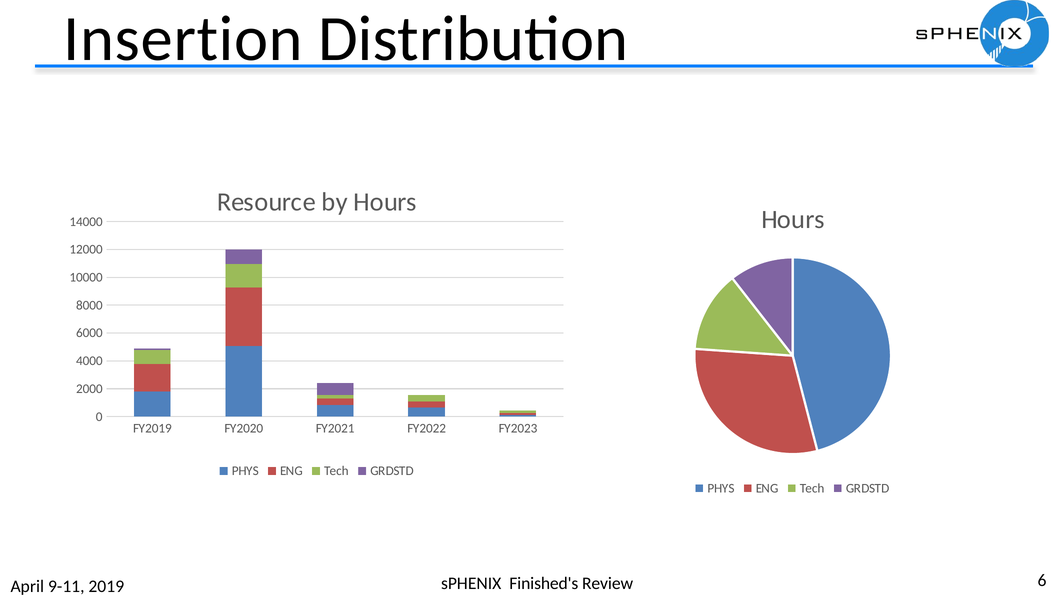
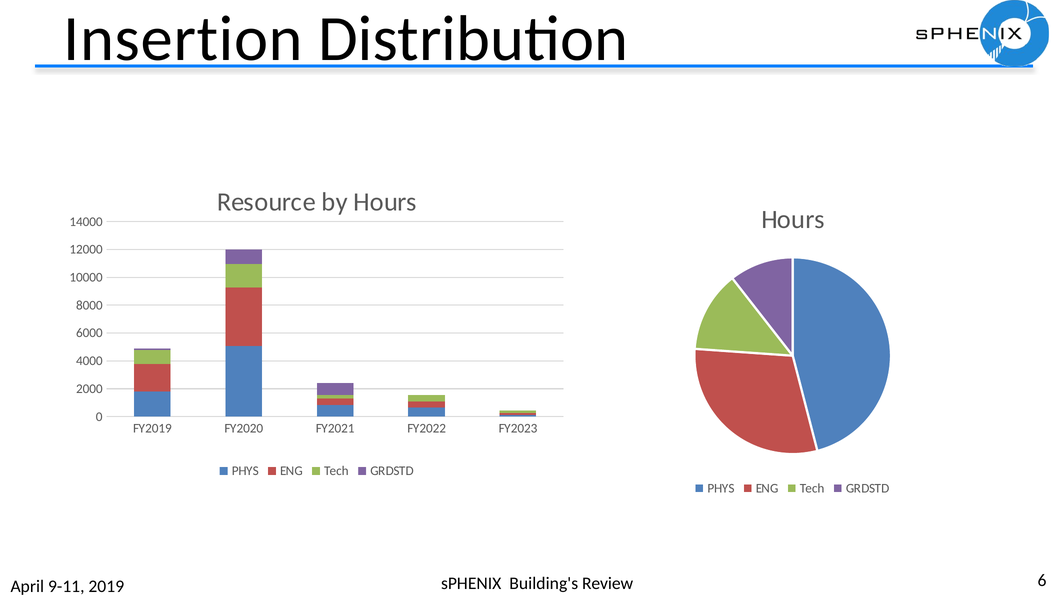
Finished's: Finished's -> Building's
